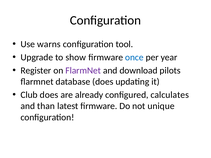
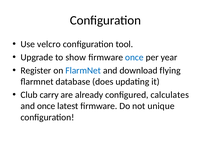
warns: warns -> velcro
FlarmNet at (83, 71) colour: purple -> blue
pilots: pilots -> flying
Club does: does -> carry
and than: than -> once
